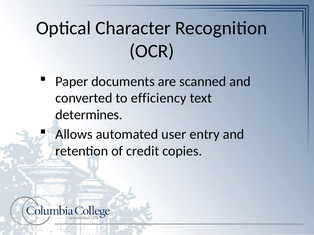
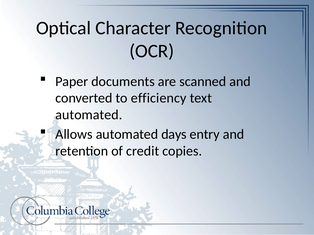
determines at (89, 115): determines -> automated
user: user -> days
